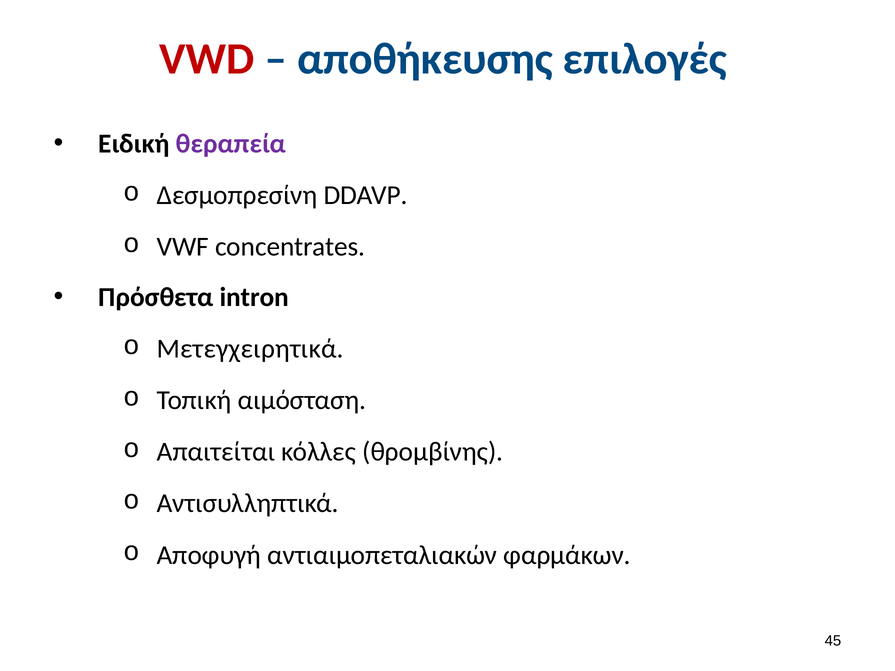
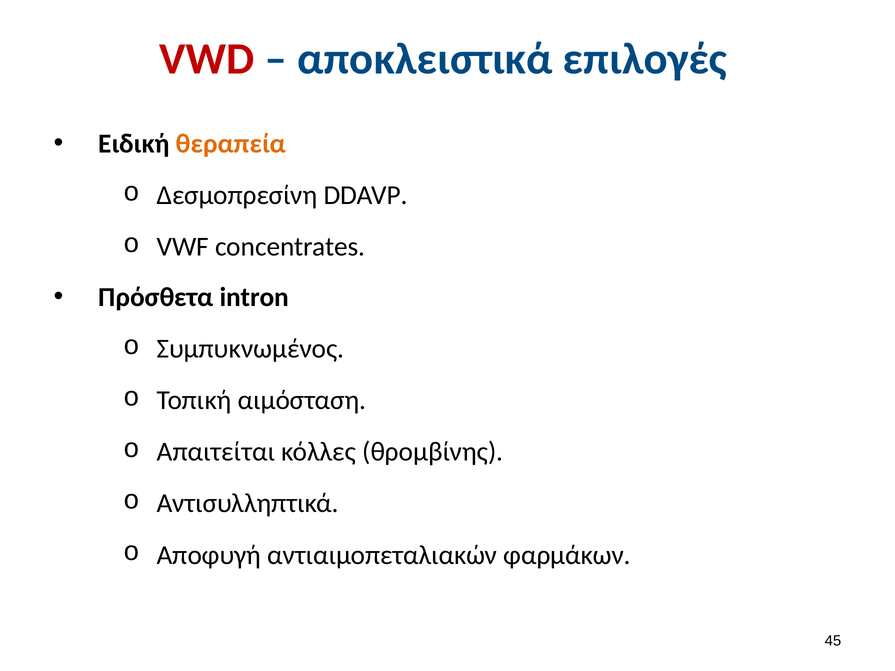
αποθήκευσης: αποθήκευσης -> αποκλειστικά
θεραπεία colour: purple -> orange
Μετεγχειρητικά: Μετεγχειρητικά -> Συμπυκνωμένος
